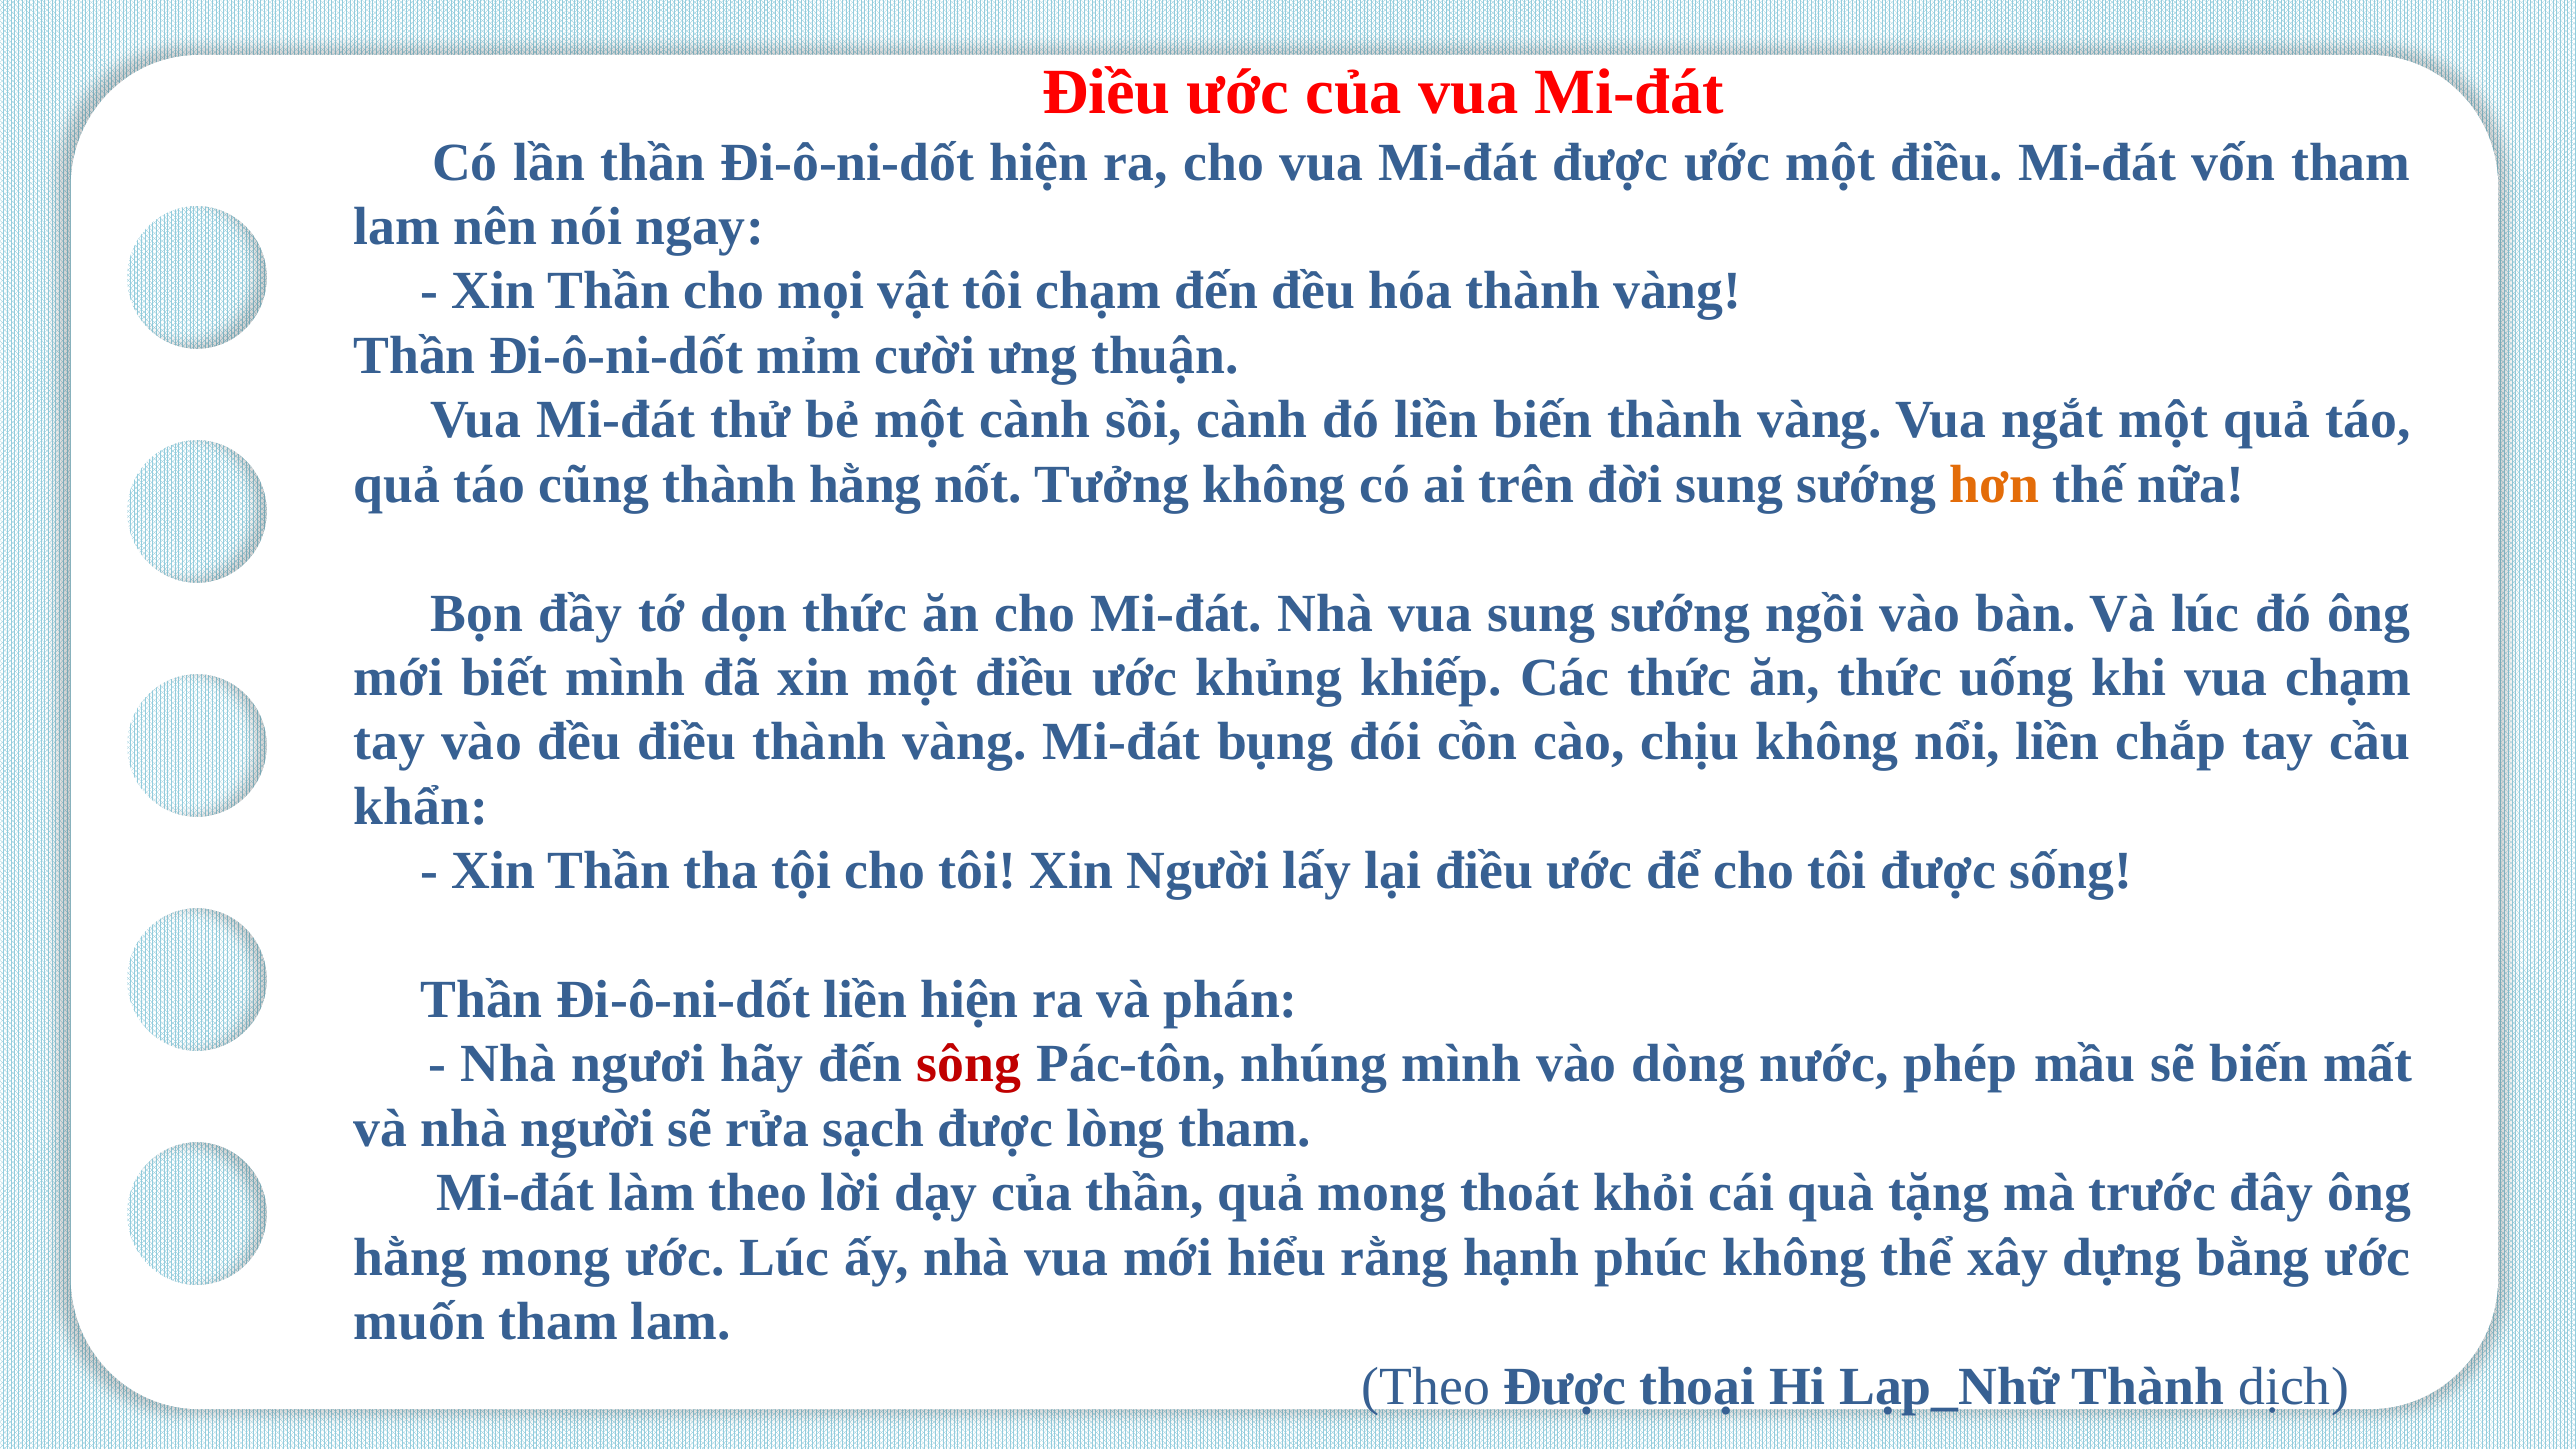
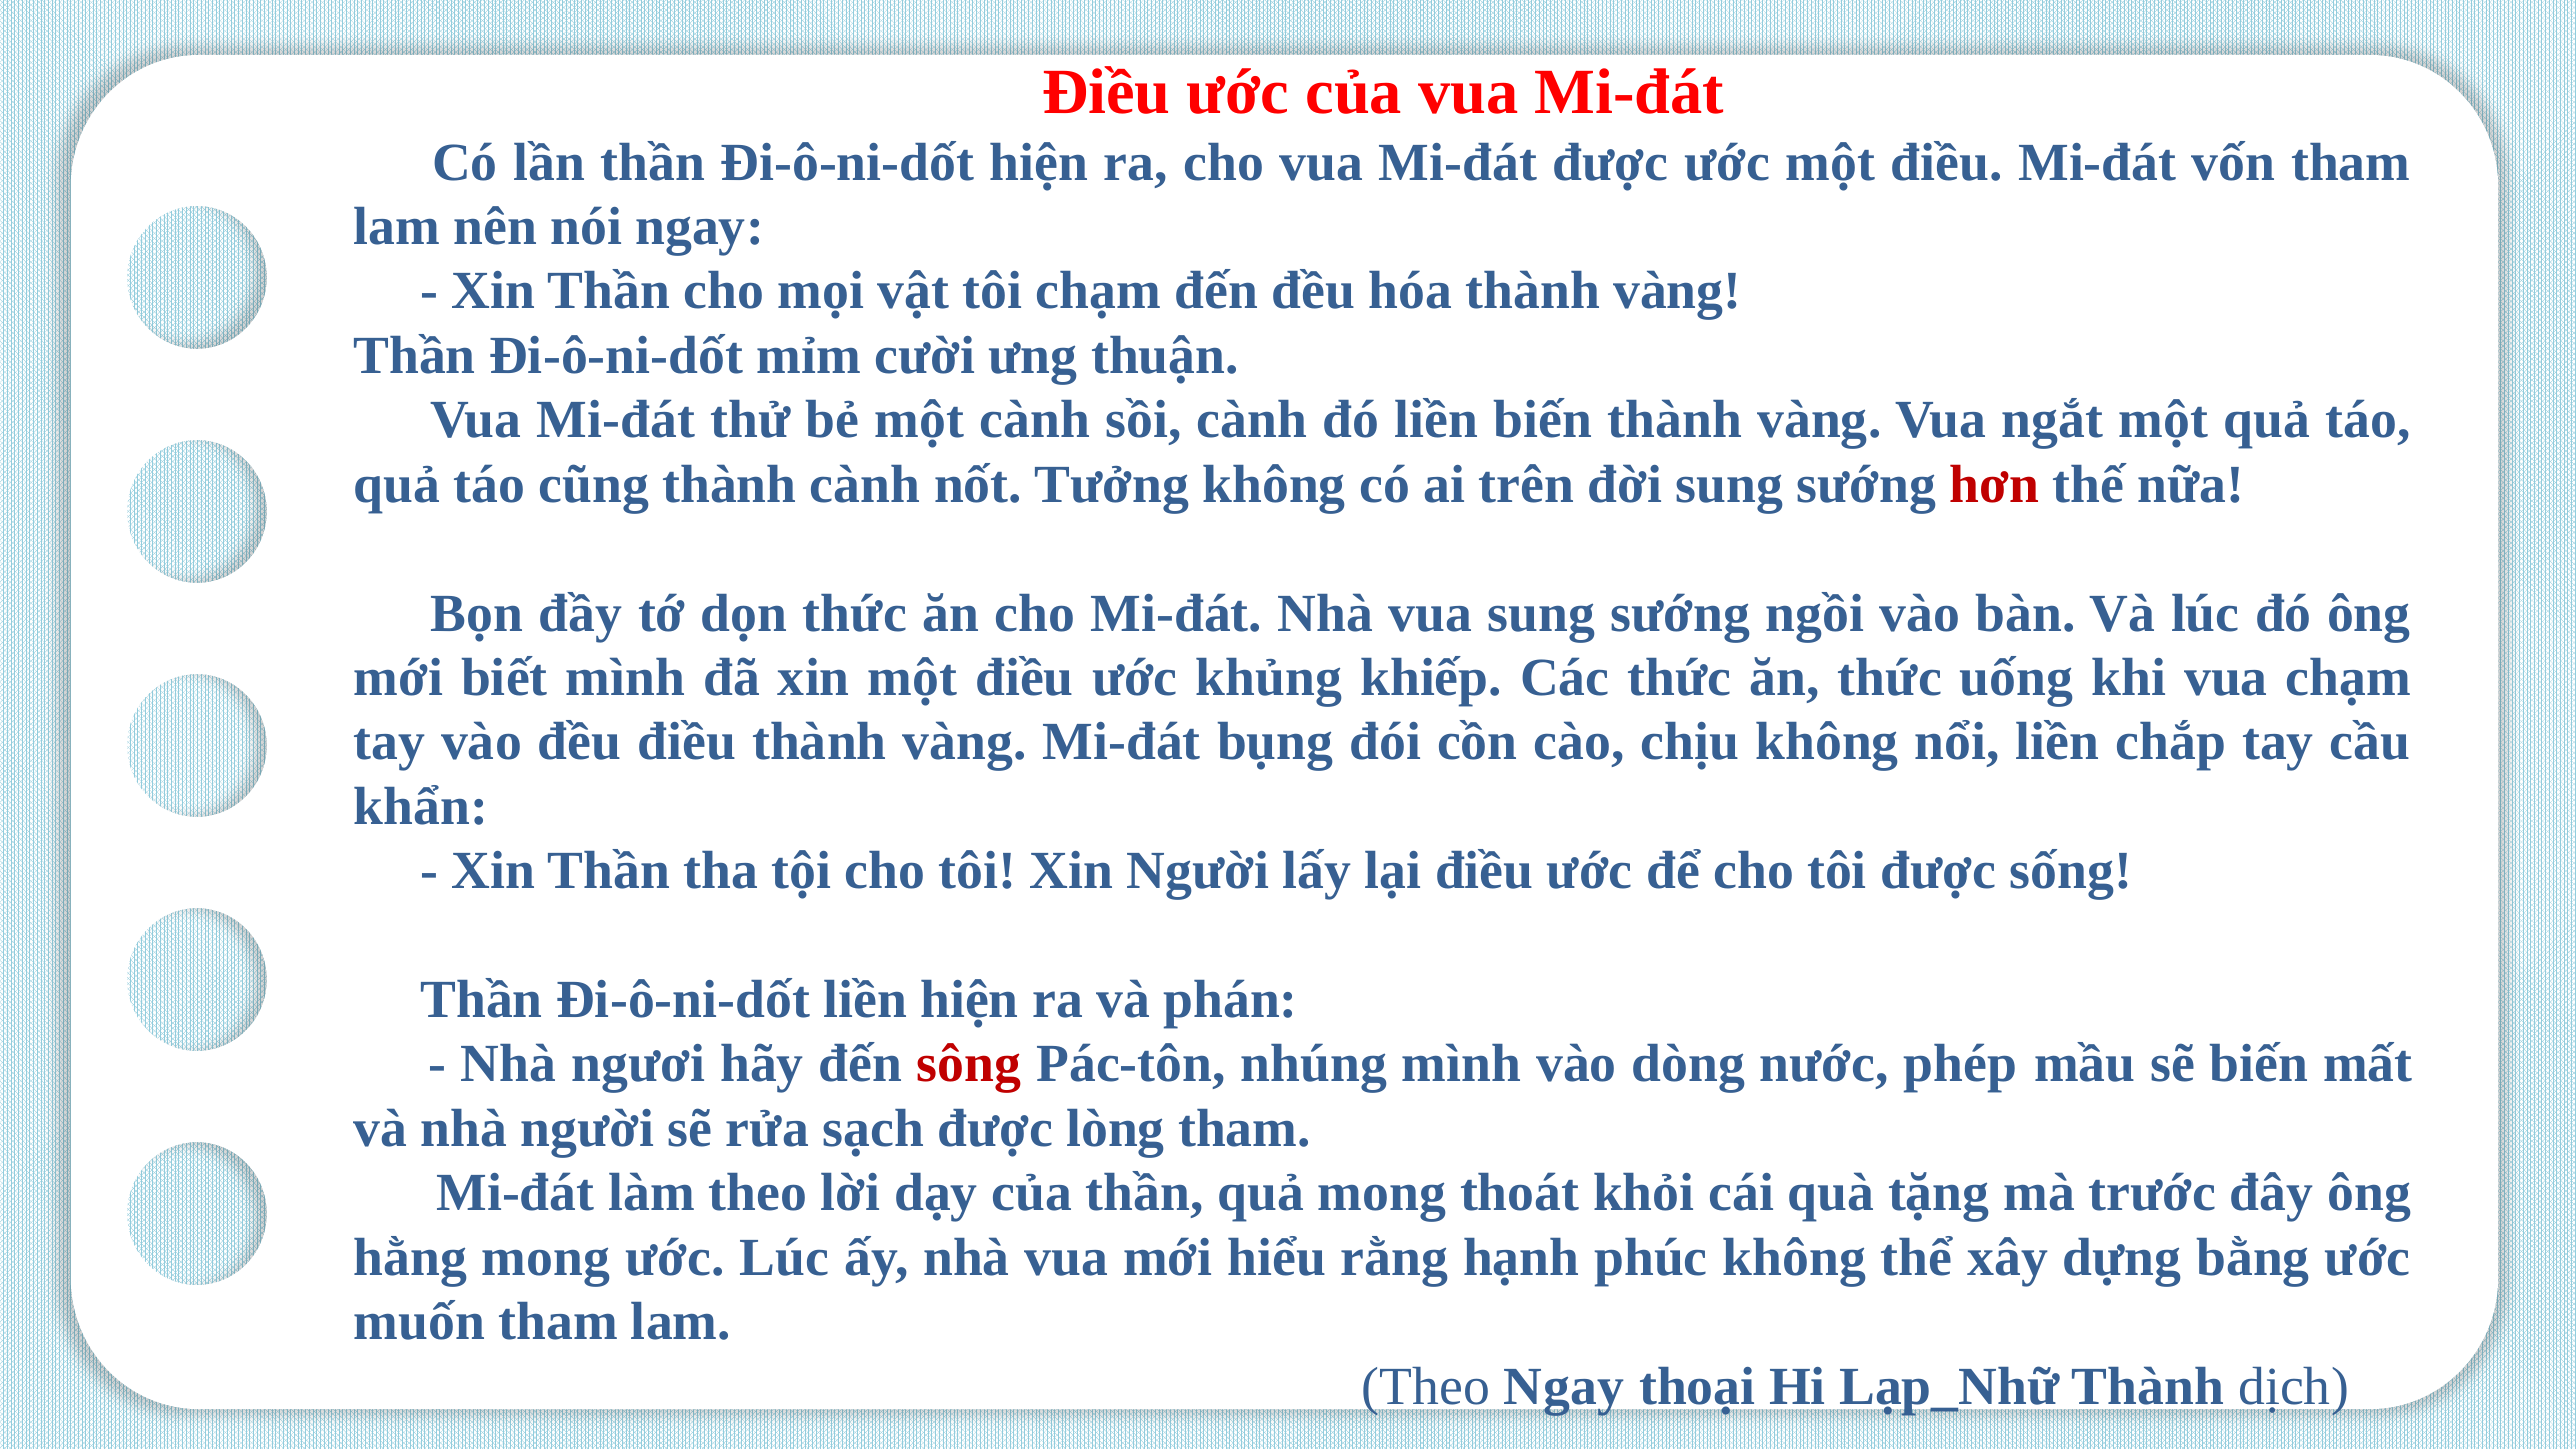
thành hằng: hằng -> cành
hơn colour: orange -> red
Theo Được: Được -> Ngay
